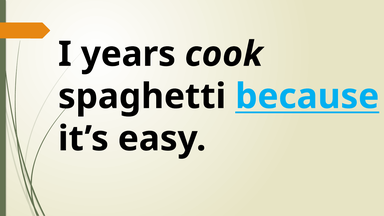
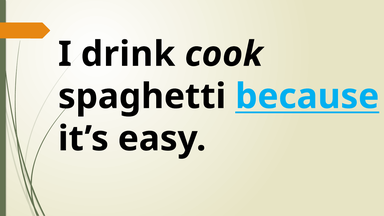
years: years -> drink
